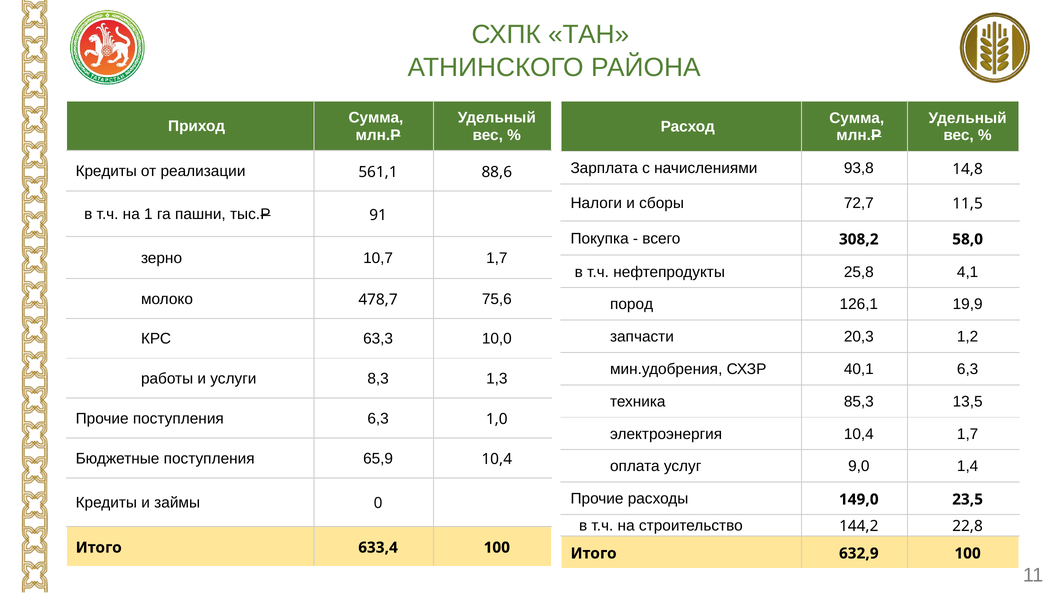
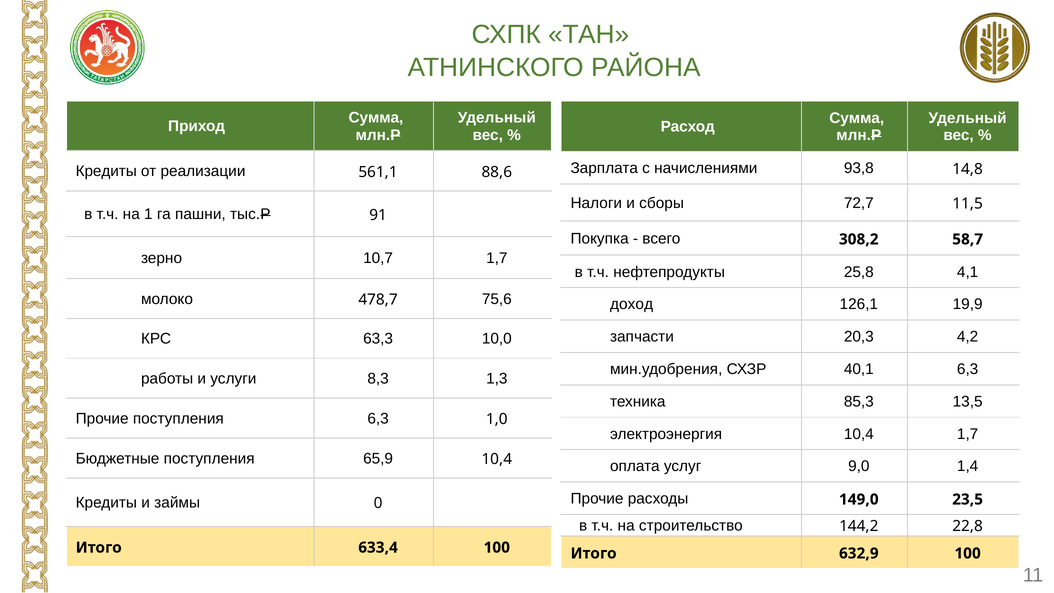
58,0: 58,0 -> 58,7
пород: пород -> доход
1,2: 1,2 -> 4,2
